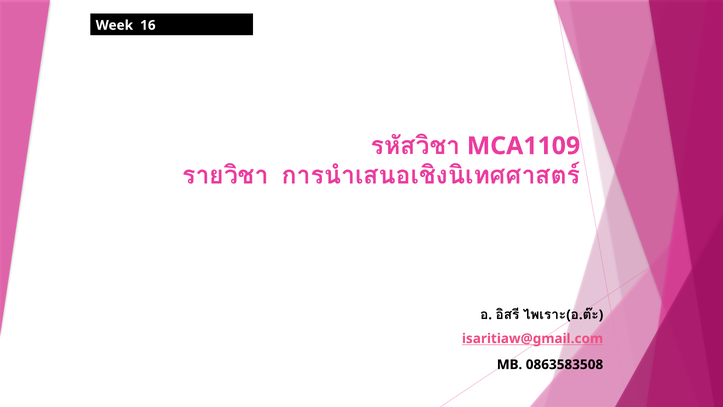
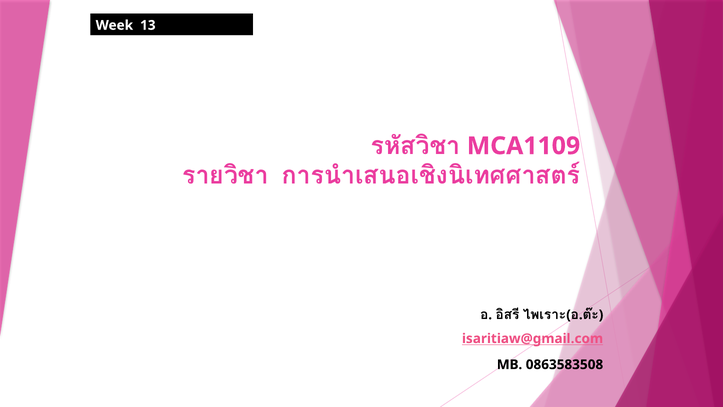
16: 16 -> 13
